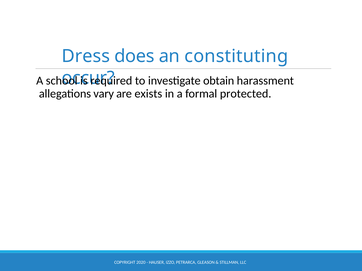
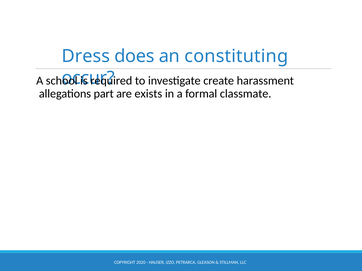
obtain: obtain -> create
vary: vary -> part
protected: protected -> classmate
